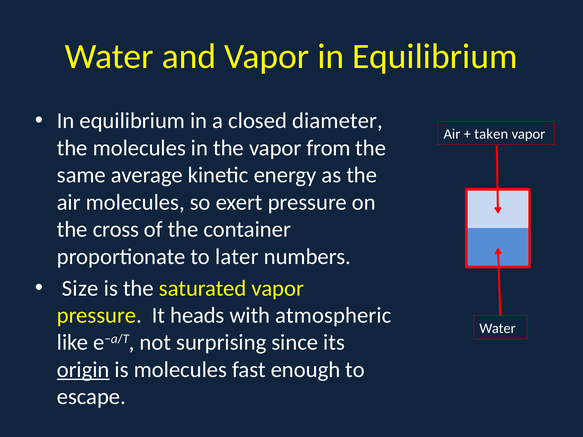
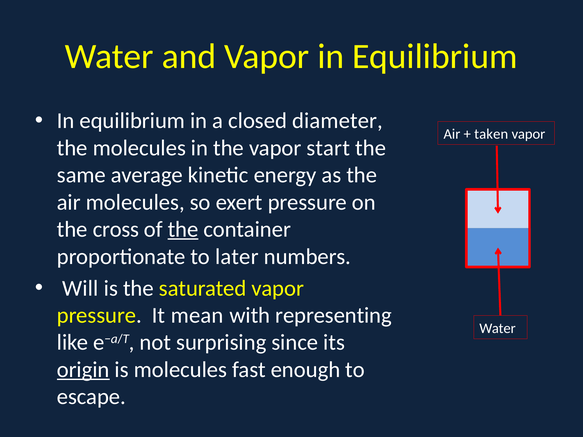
from: from -> start
the at (183, 230) underline: none -> present
Size: Size -> Will
heads: heads -> mean
atmospheric: atmospheric -> representing
